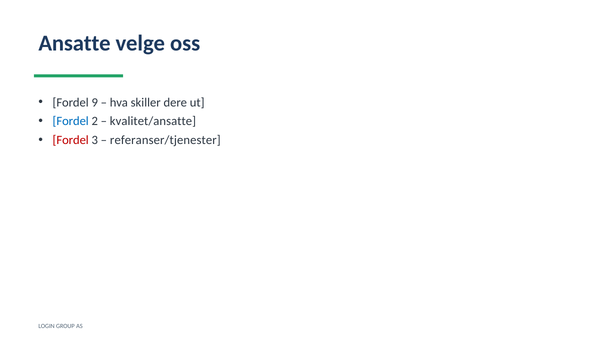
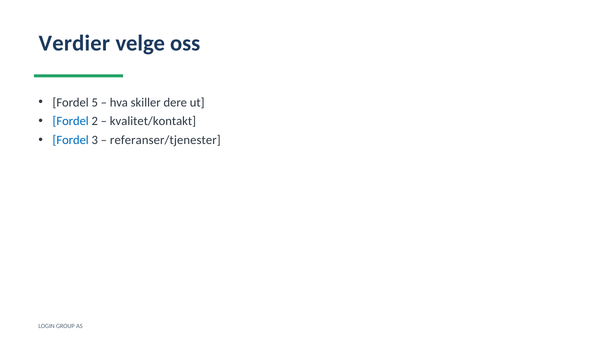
Ansatte: Ansatte -> Verdier
9: 9 -> 5
kvalitet/ansatte: kvalitet/ansatte -> kvalitet/kontakt
Fordel at (71, 140) colour: red -> blue
